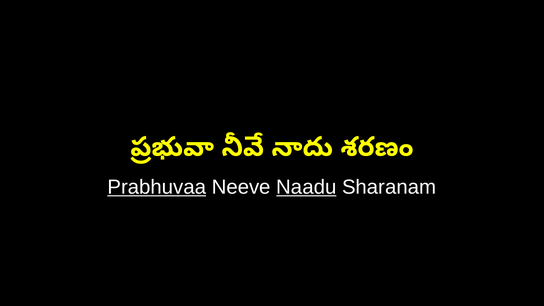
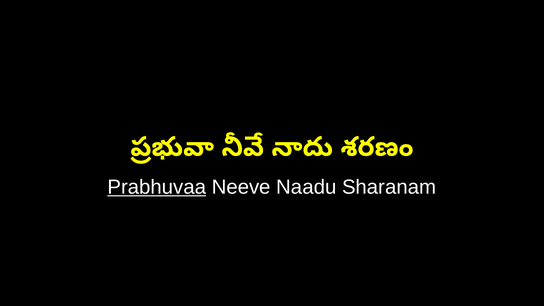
Naadu underline: present -> none
